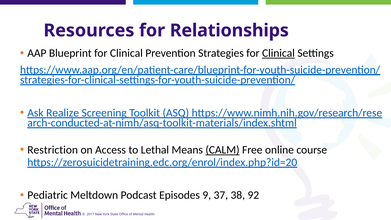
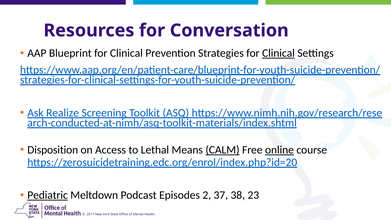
Relationships: Relationships -> Conversation
Restriction: Restriction -> Disposition
online underline: none -> present
Pediatric underline: none -> present
9: 9 -> 2
92: 92 -> 23
